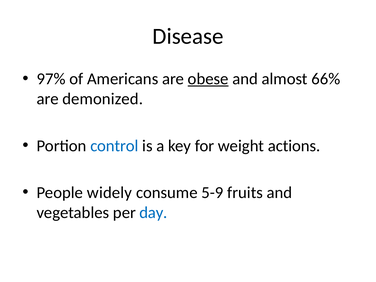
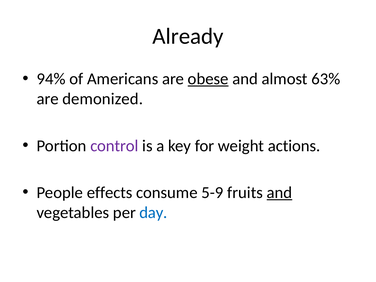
Disease: Disease -> Already
97%: 97% -> 94%
66%: 66% -> 63%
control colour: blue -> purple
widely: widely -> effects
and at (279, 193) underline: none -> present
